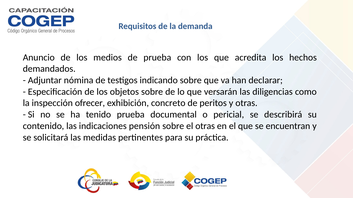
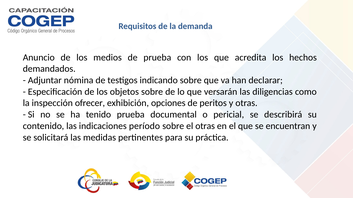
concreto: concreto -> opciones
pensión: pensión -> período
